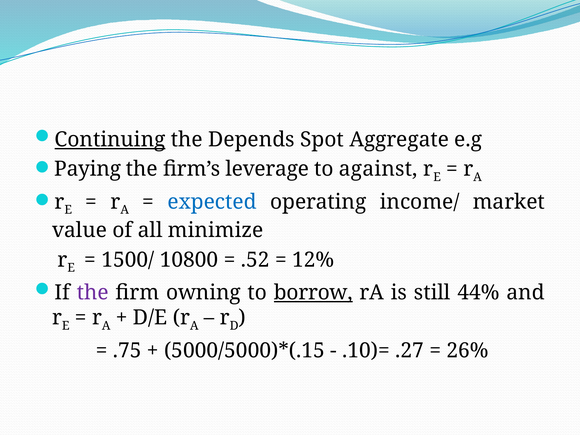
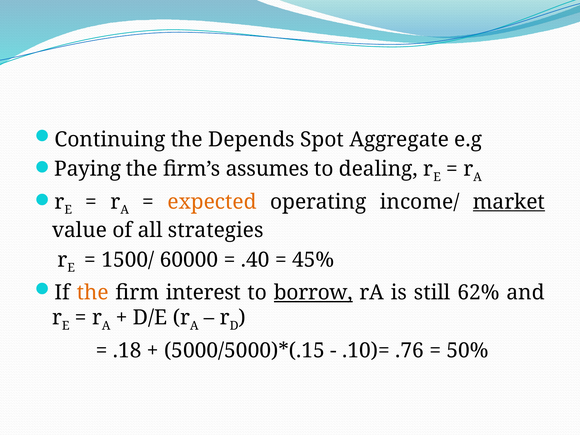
Continuing underline: present -> none
leverage: leverage -> assumes
against: against -> dealing
expected colour: blue -> orange
market underline: none -> present
minimize: minimize -> strategies
10800: 10800 -> 60000
.52: .52 -> .40
12%: 12% -> 45%
the at (93, 293) colour: purple -> orange
owning: owning -> interest
44%: 44% -> 62%
.75: .75 -> .18
.27: .27 -> .76
26%: 26% -> 50%
